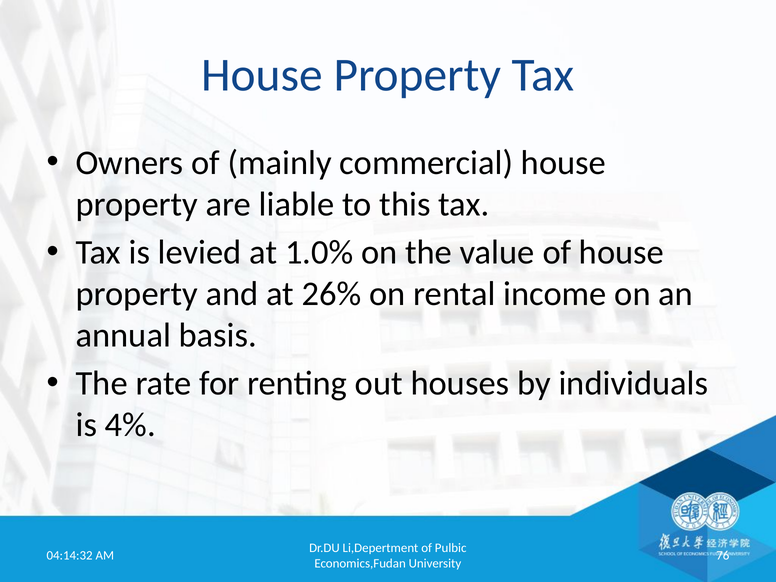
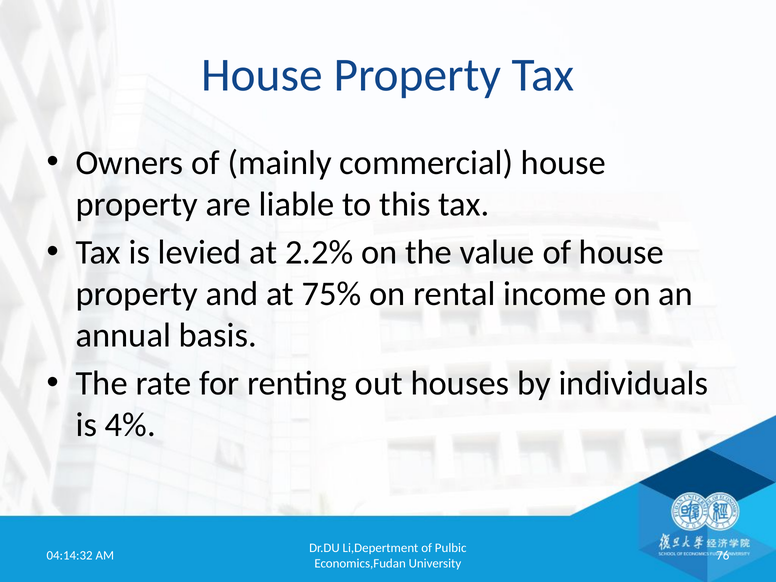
1.0%: 1.0% -> 2.2%
26%: 26% -> 75%
